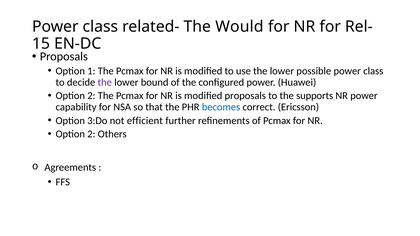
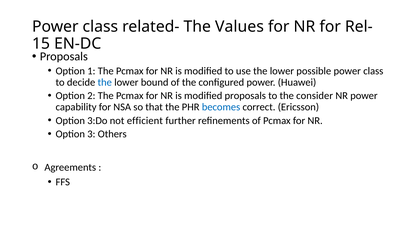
Would: Would -> Values
the at (105, 82) colour: purple -> blue
supports: supports -> consider
2 at (91, 134): 2 -> 3
